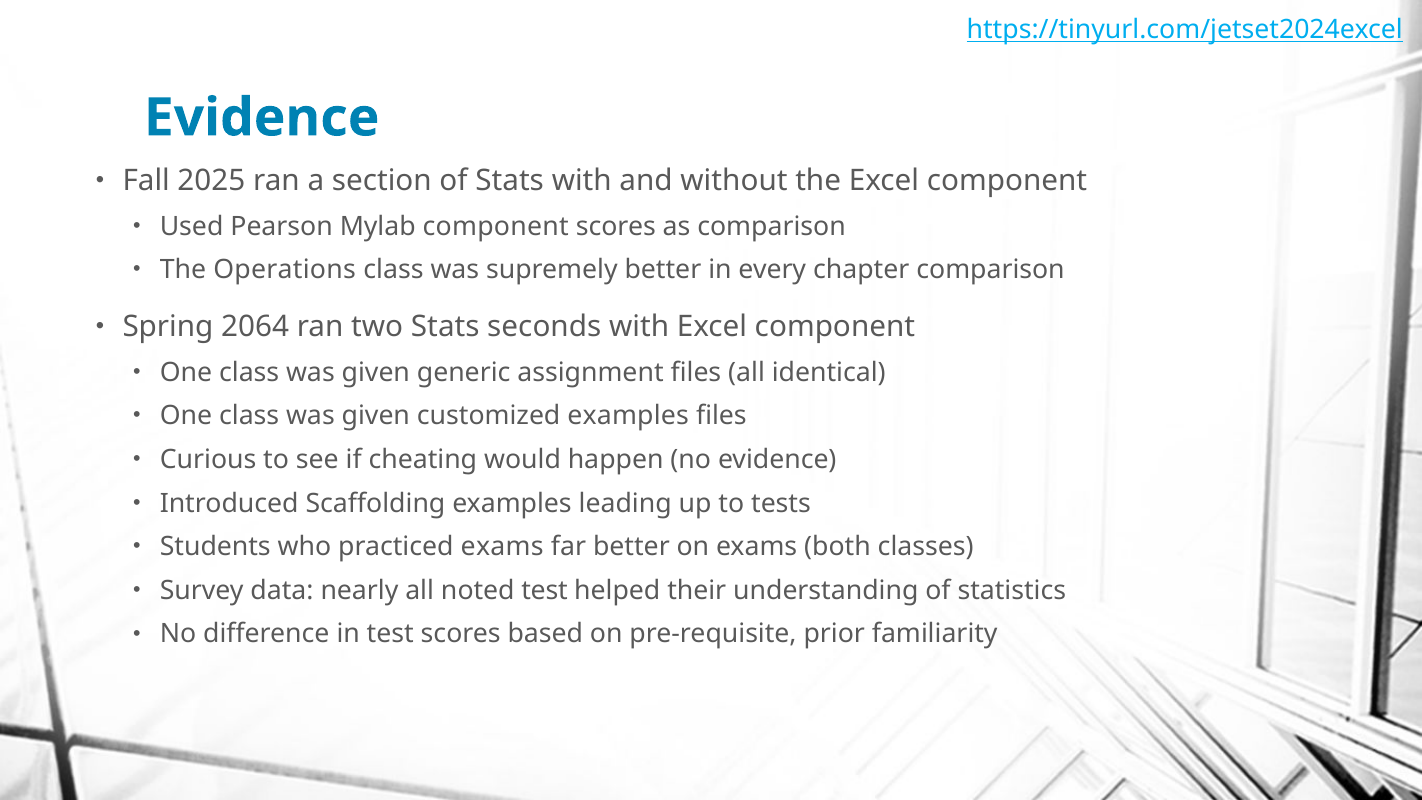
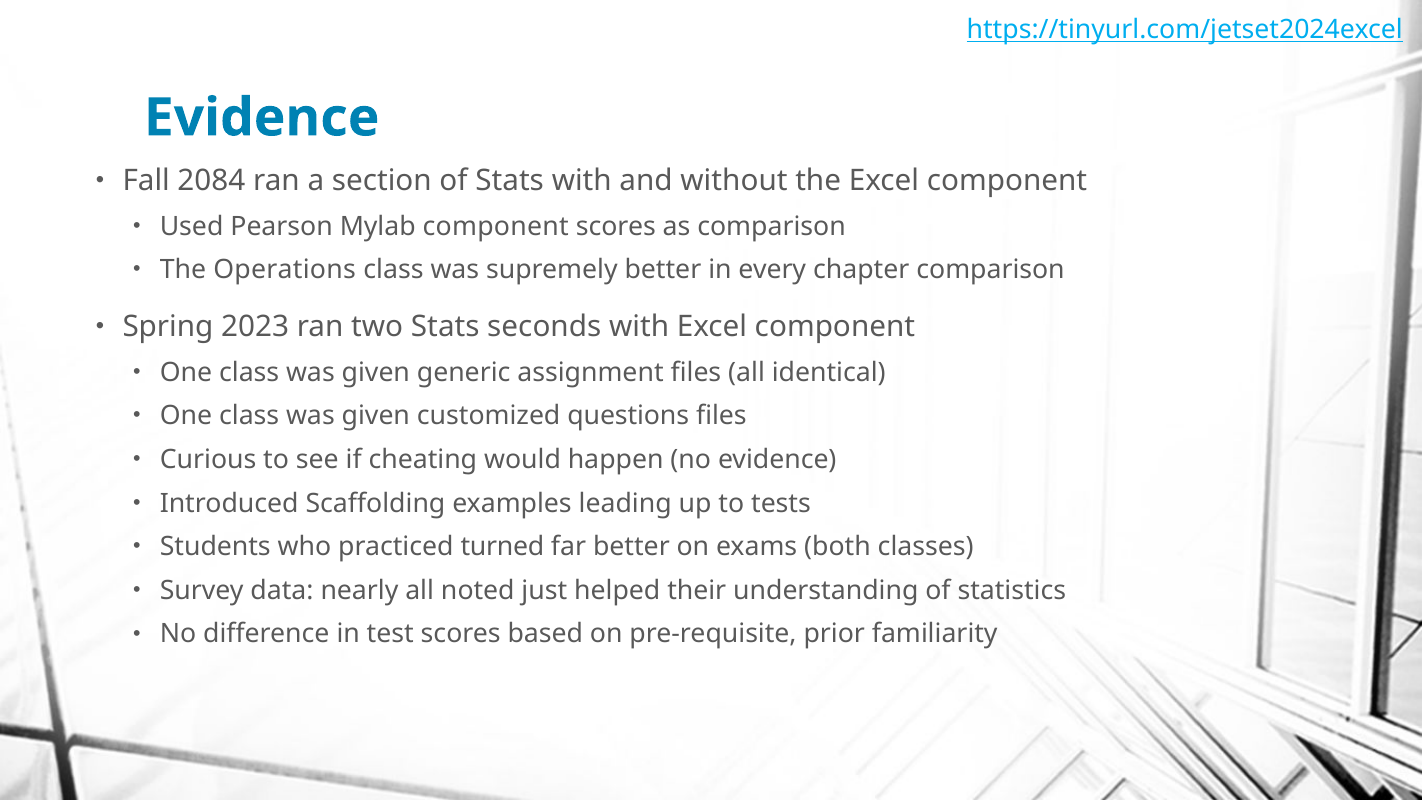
2025: 2025 -> 2084
2064: 2064 -> 2023
customized examples: examples -> questions
practiced exams: exams -> turned
noted test: test -> just
